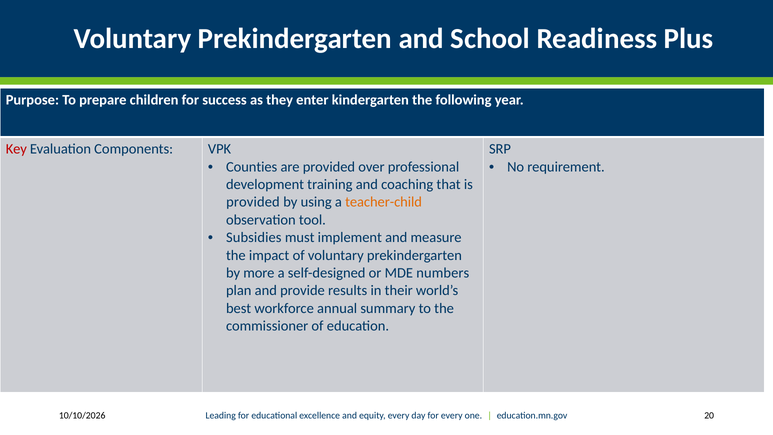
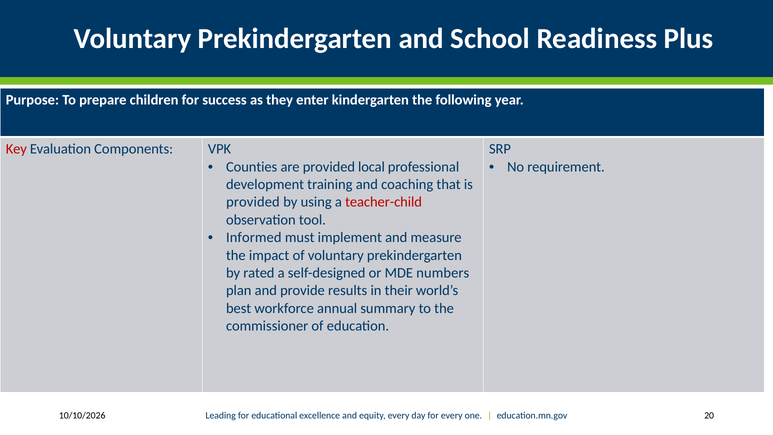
over: over -> local
teacher-child colour: orange -> red
Subsidies: Subsidies -> Informed
more: more -> rated
